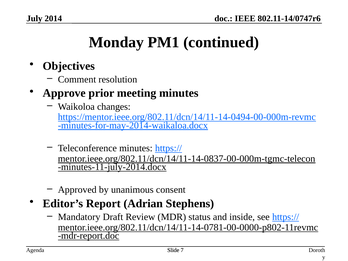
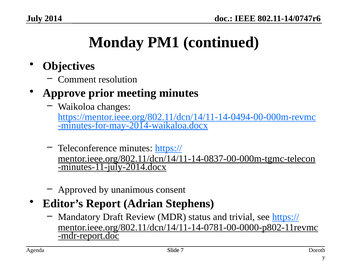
inside: inside -> trivial
